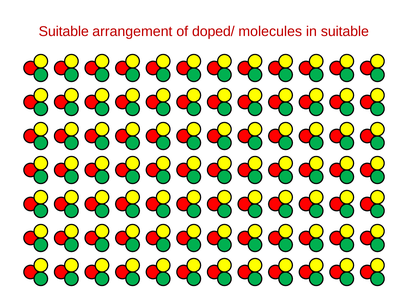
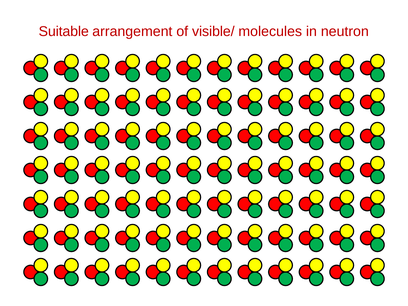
doped/: doped/ -> visible/
in suitable: suitable -> neutron
